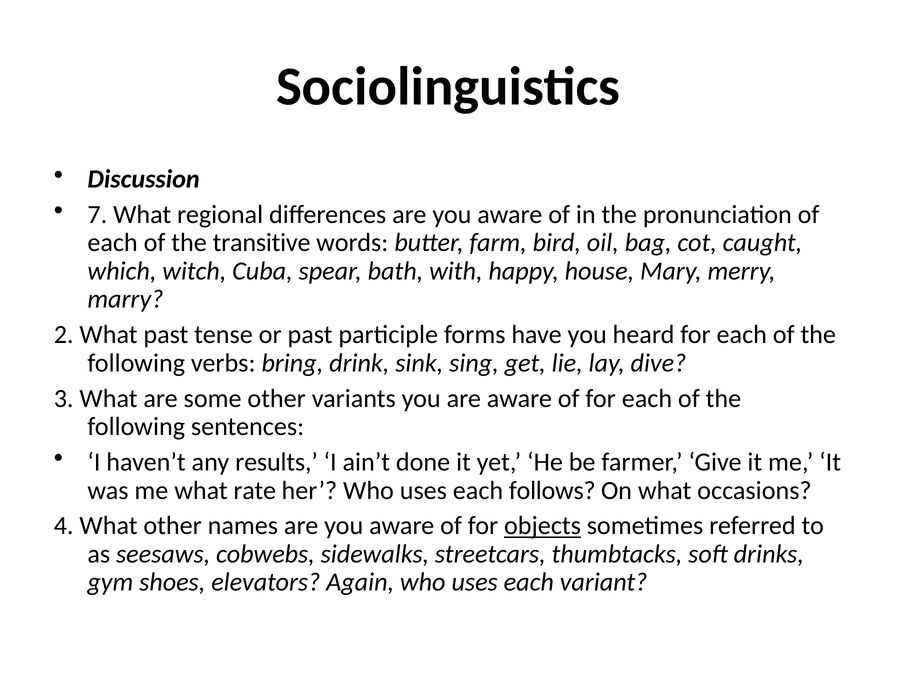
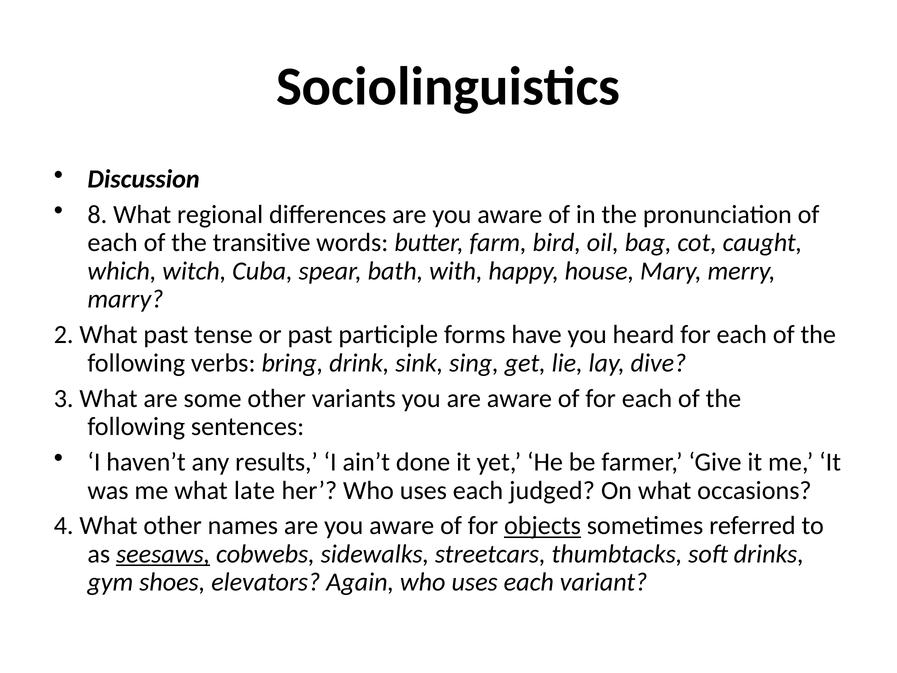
7: 7 -> 8
rate: rate -> late
follows: follows -> judged
seesaws underline: none -> present
